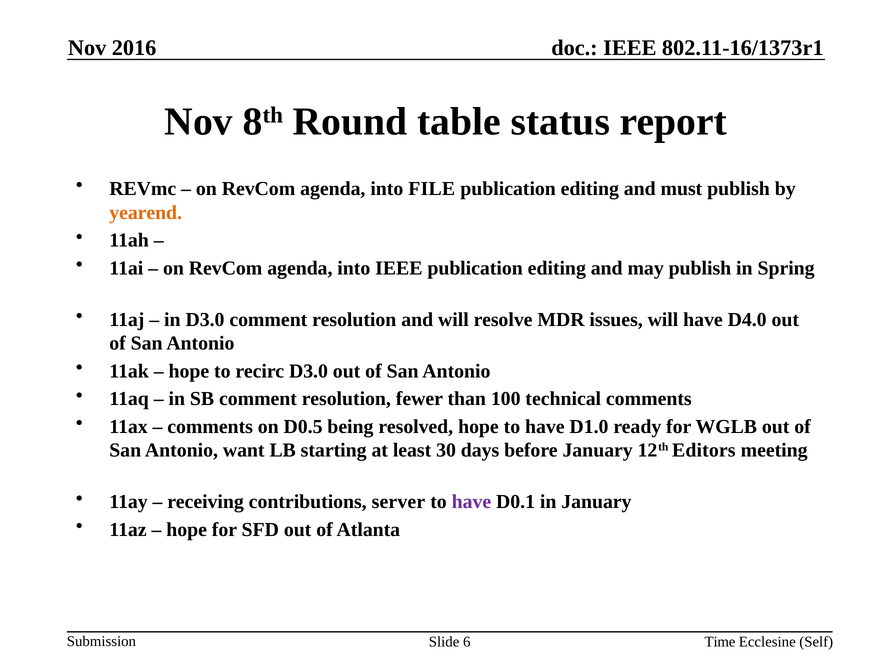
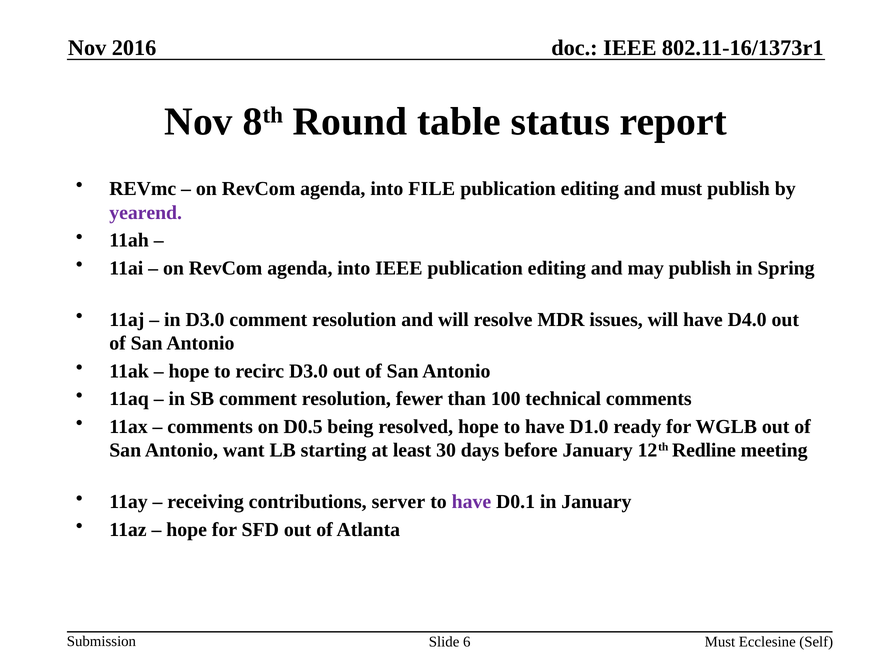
yearend colour: orange -> purple
Editors: Editors -> Redline
6 Time: Time -> Must
